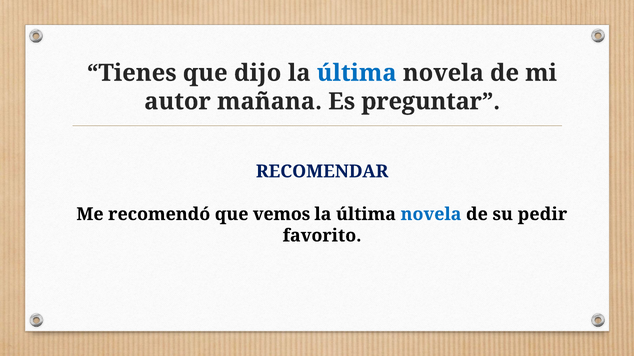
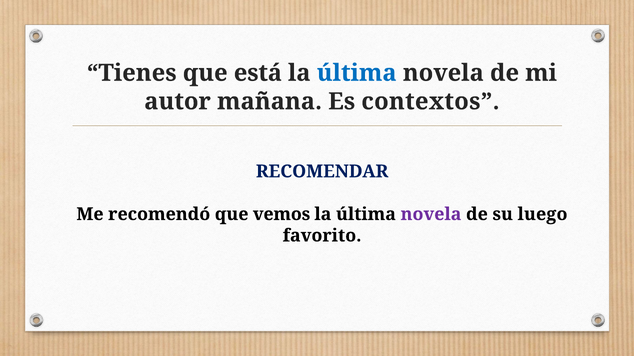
dijo: dijo -> está
preguntar: preguntar -> contextos
novela at (431, 215) colour: blue -> purple
pedir: pedir -> luego
